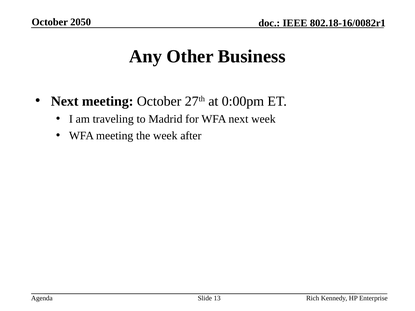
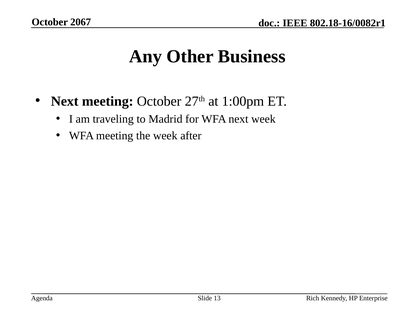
2050: 2050 -> 2067
0:00pm: 0:00pm -> 1:00pm
